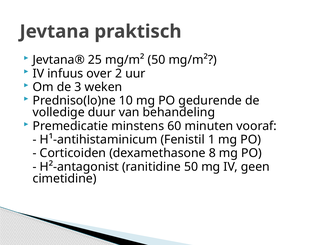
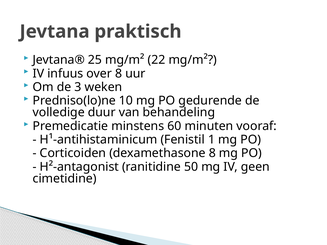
mg/m² 50: 50 -> 22
over 2: 2 -> 8
